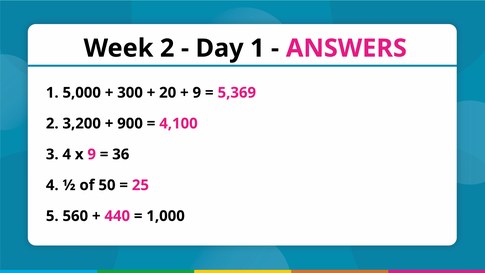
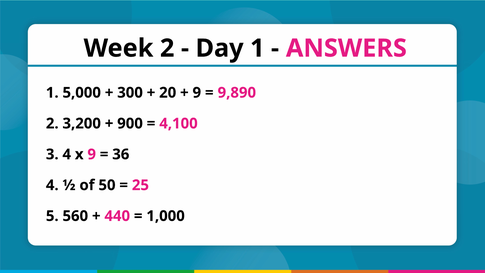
5,369: 5,369 -> 9,890
